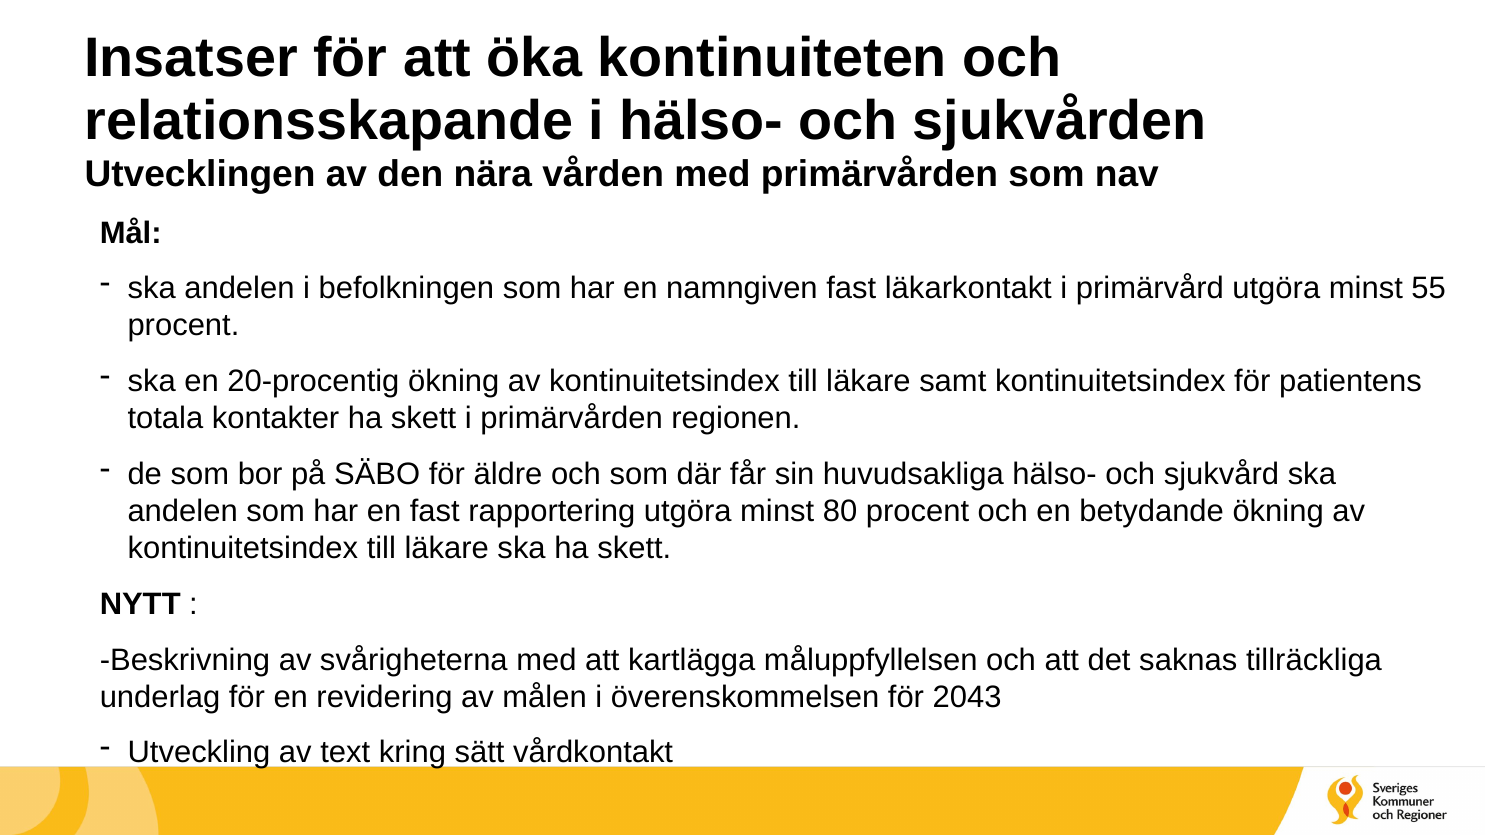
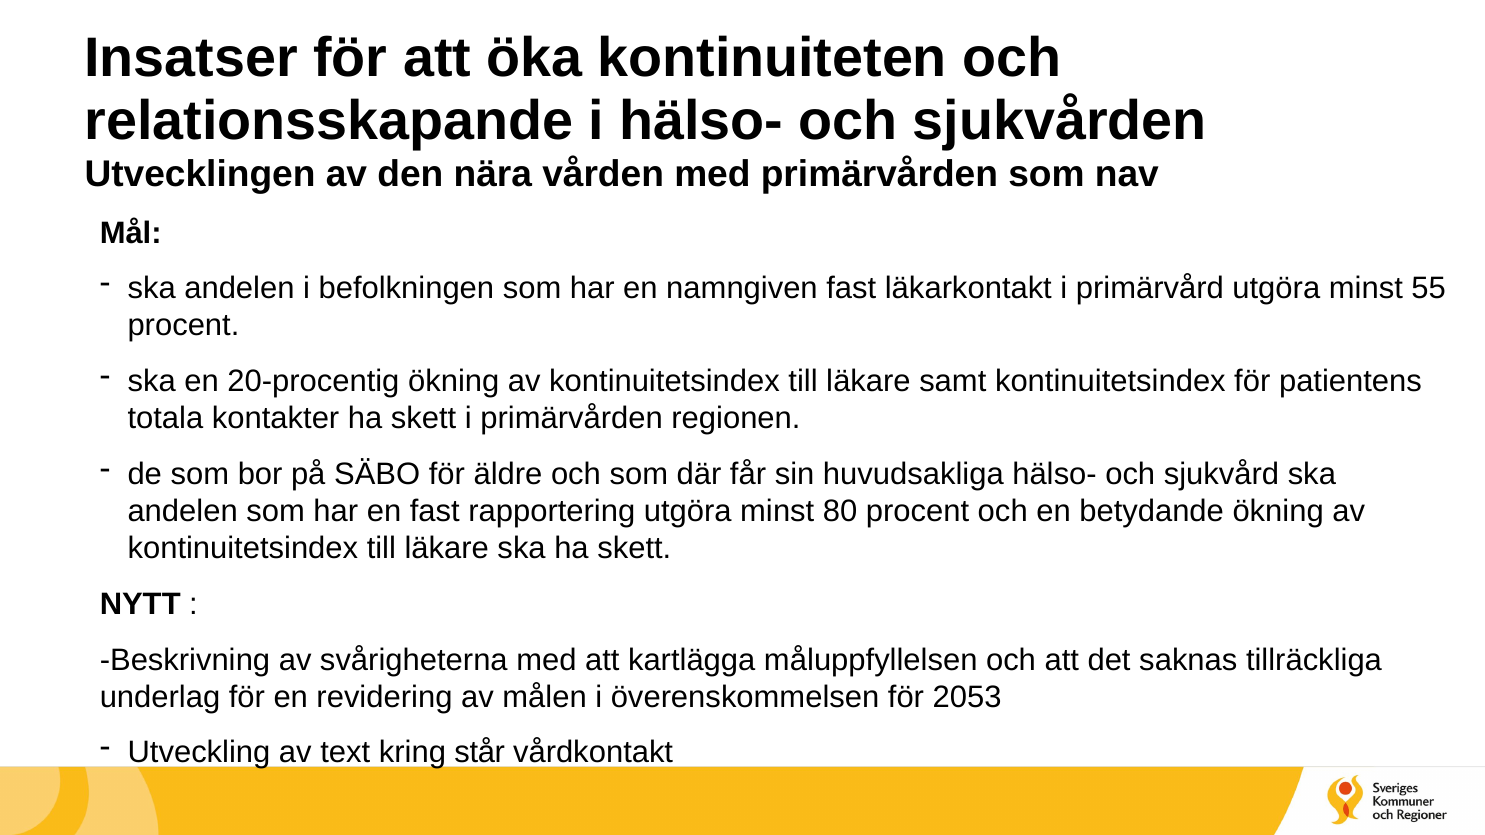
2043: 2043 -> 2053
sätt: sätt -> står
